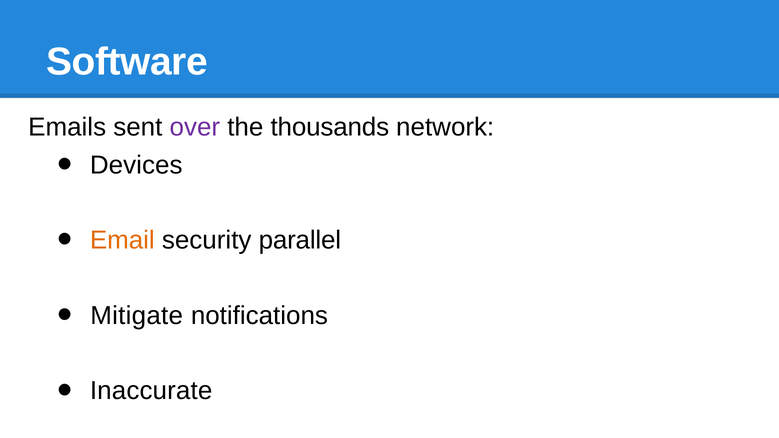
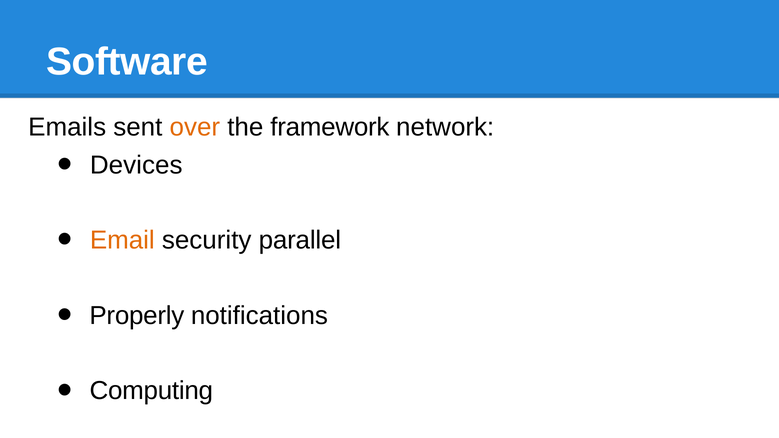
over colour: purple -> orange
thousands: thousands -> framework
Mitigate: Mitigate -> Properly
Inaccurate: Inaccurate -> Computing
